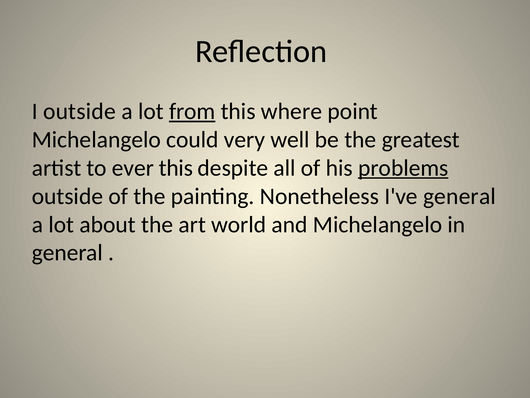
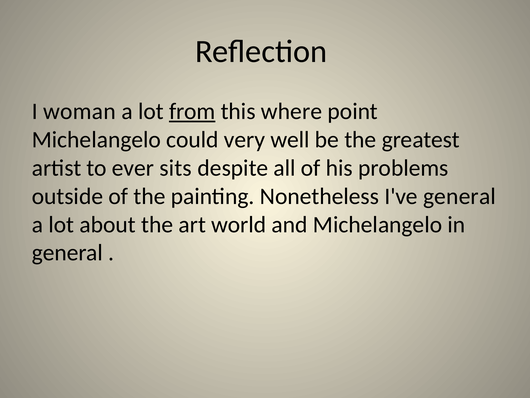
I outside: outside -> woman
ever this: this -> sits
problems underline: present -> none
